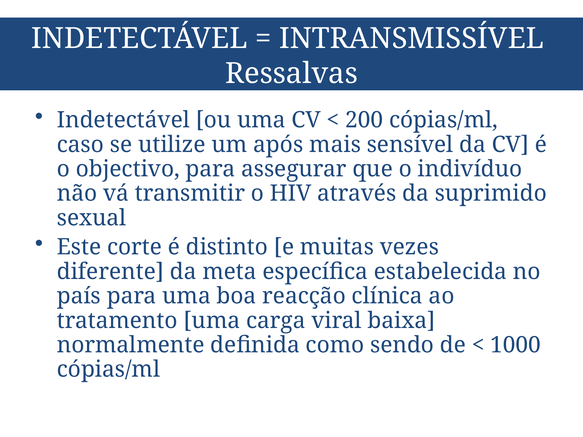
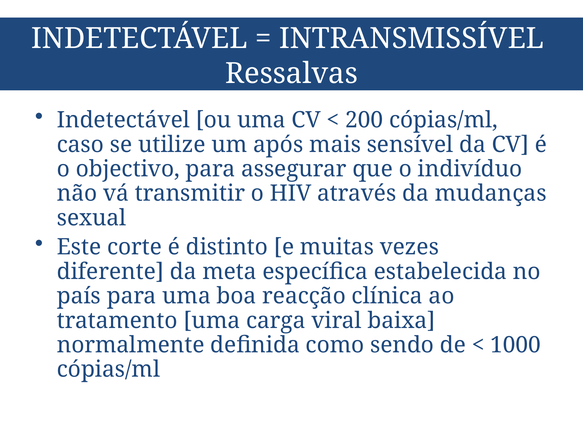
suprimido: suprimido -> mudanças
